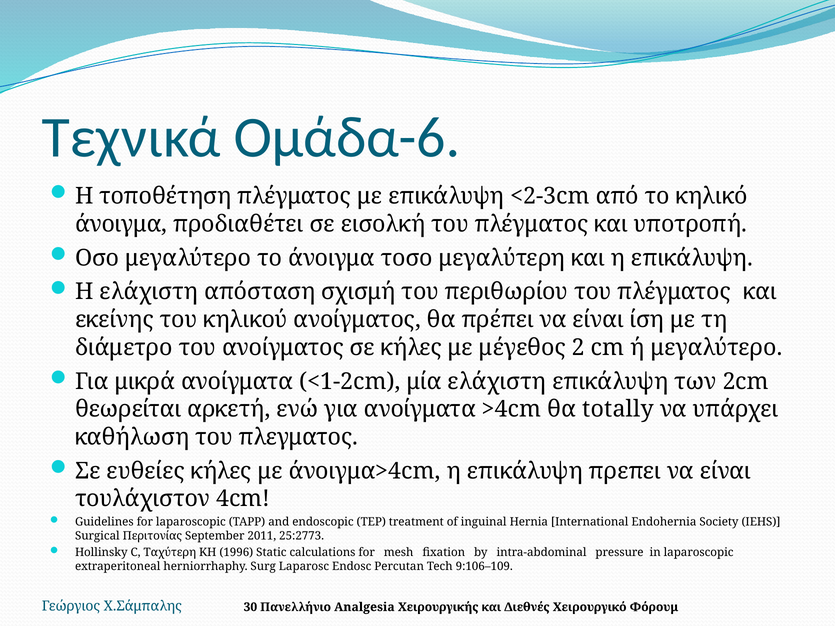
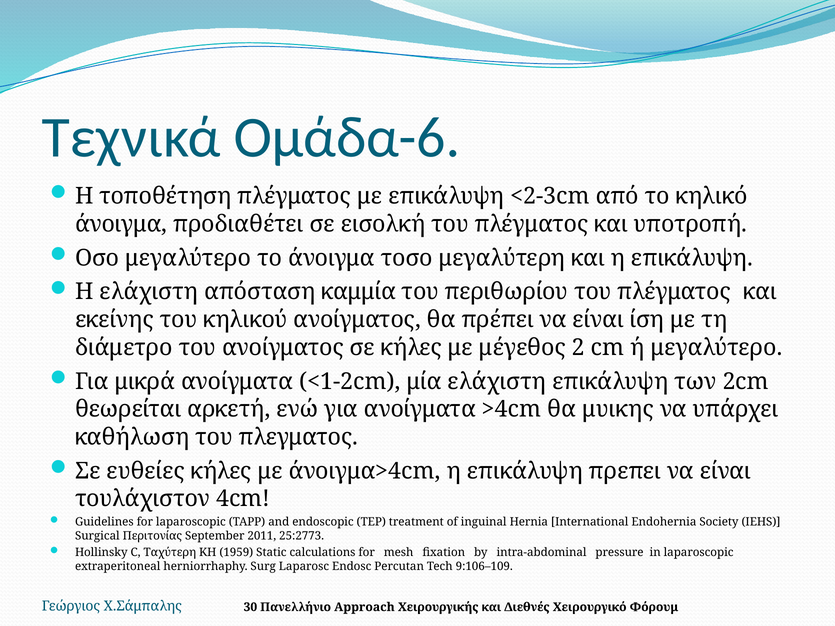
σχισμή: σχισμή -> καμμία
totally: totally -> μυικης
1996: 1996 -> 1959
Analgesia: Analgesia -> Approach
